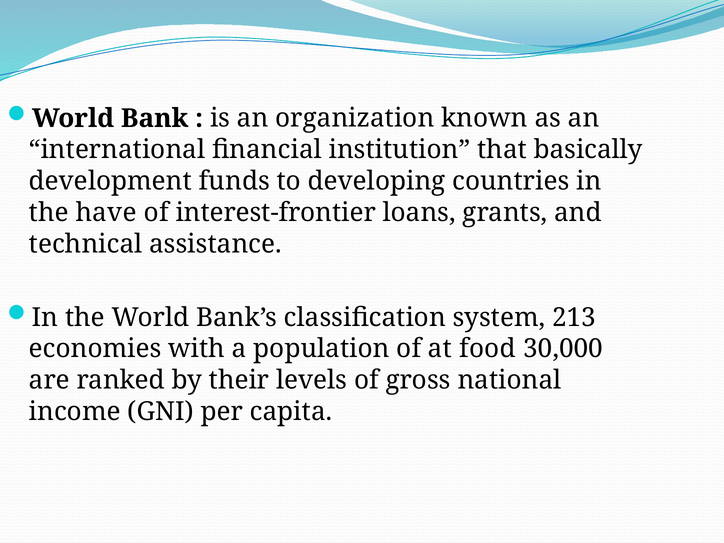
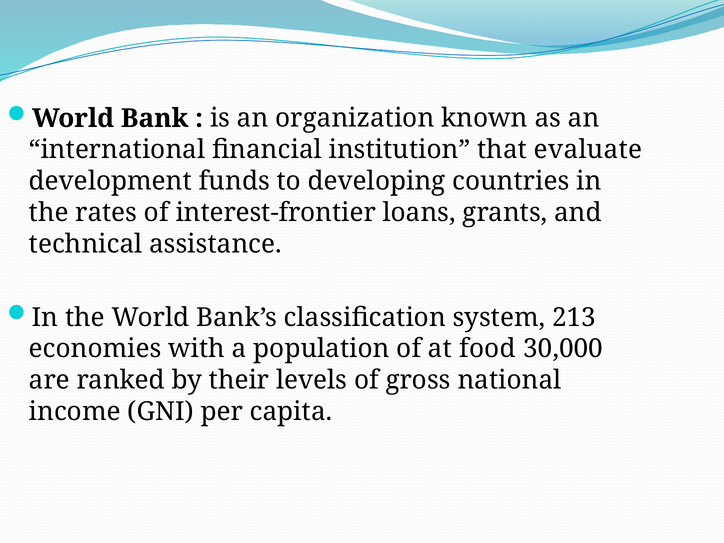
basically: basically -> evaluate
have: have -> rates
